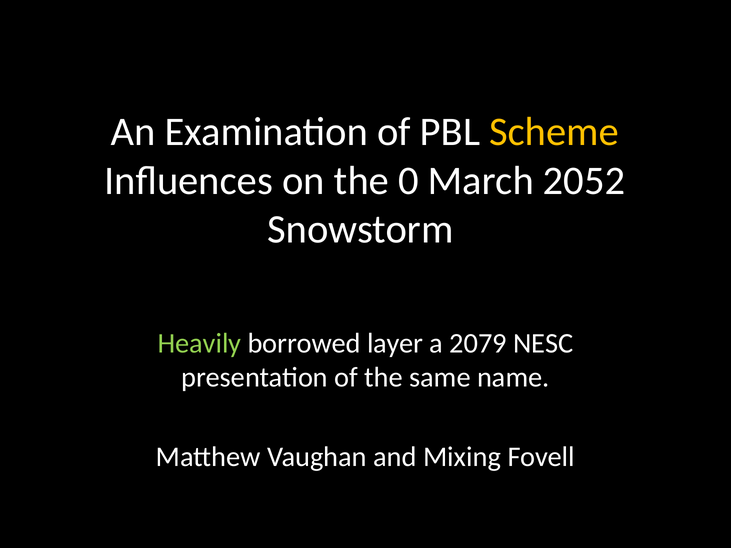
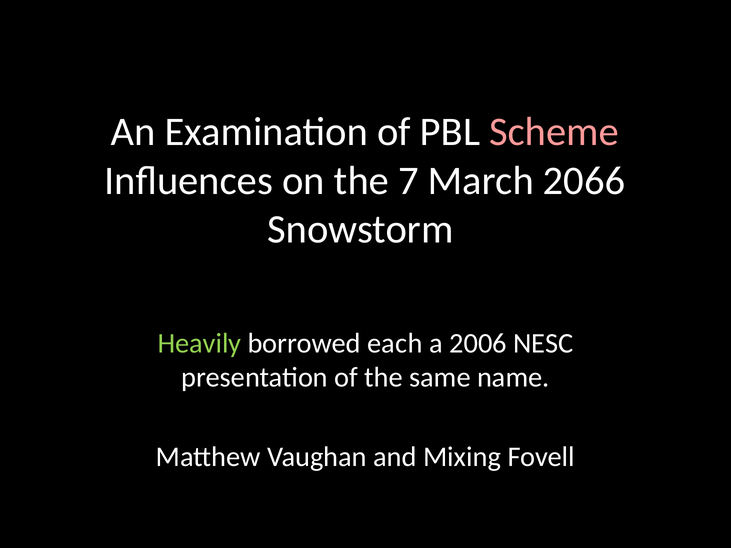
Scheme colour: yellow -> pink
0: 0 -> 7
2052: 2052 -> 2066
layer: layer -> each
2079: 2079 -> 2006
